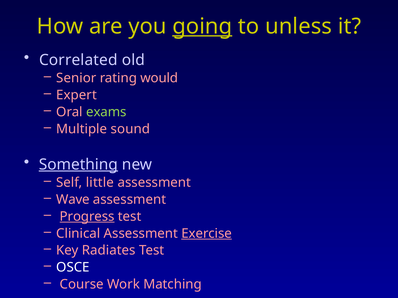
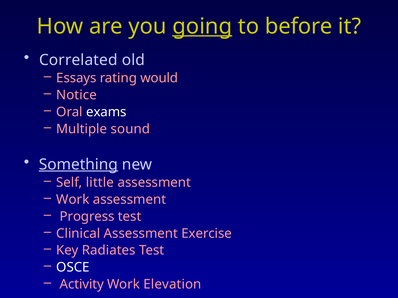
unless: unless -> before
Senior: Senior -> Essays
Expert: Expert -> Notice
exams colour: light green -> white
Wave at (73, 200): Wave -> Work
Progress underline: present -> none
Exercise underline: present -> none
Course: Course -> Activity
Matching: Matching -> Elevation
